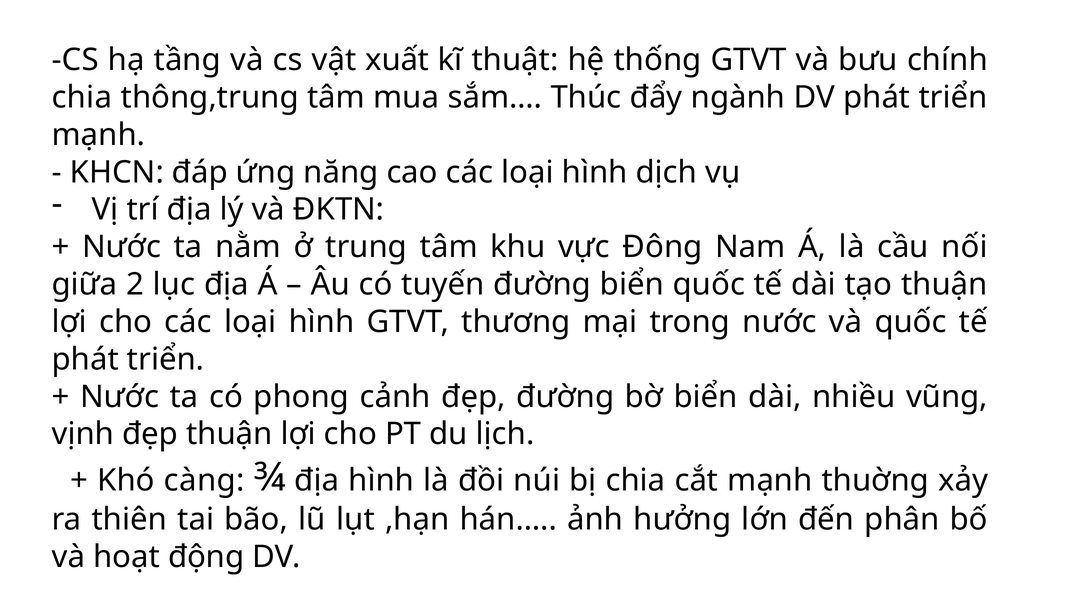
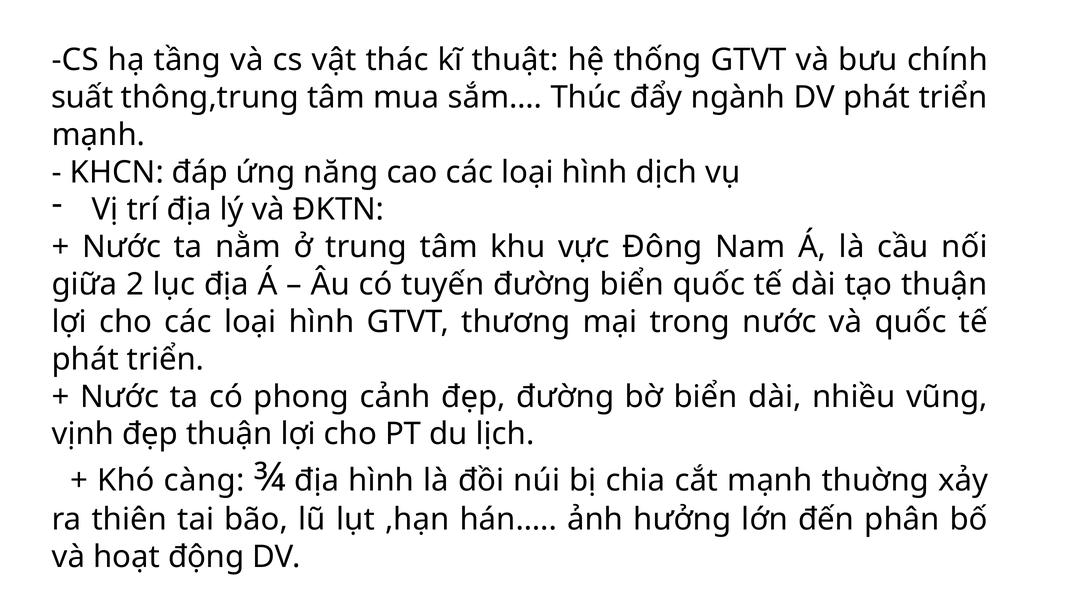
xuất: xuất -> thác
chia at (82, 98): chia -> suất
